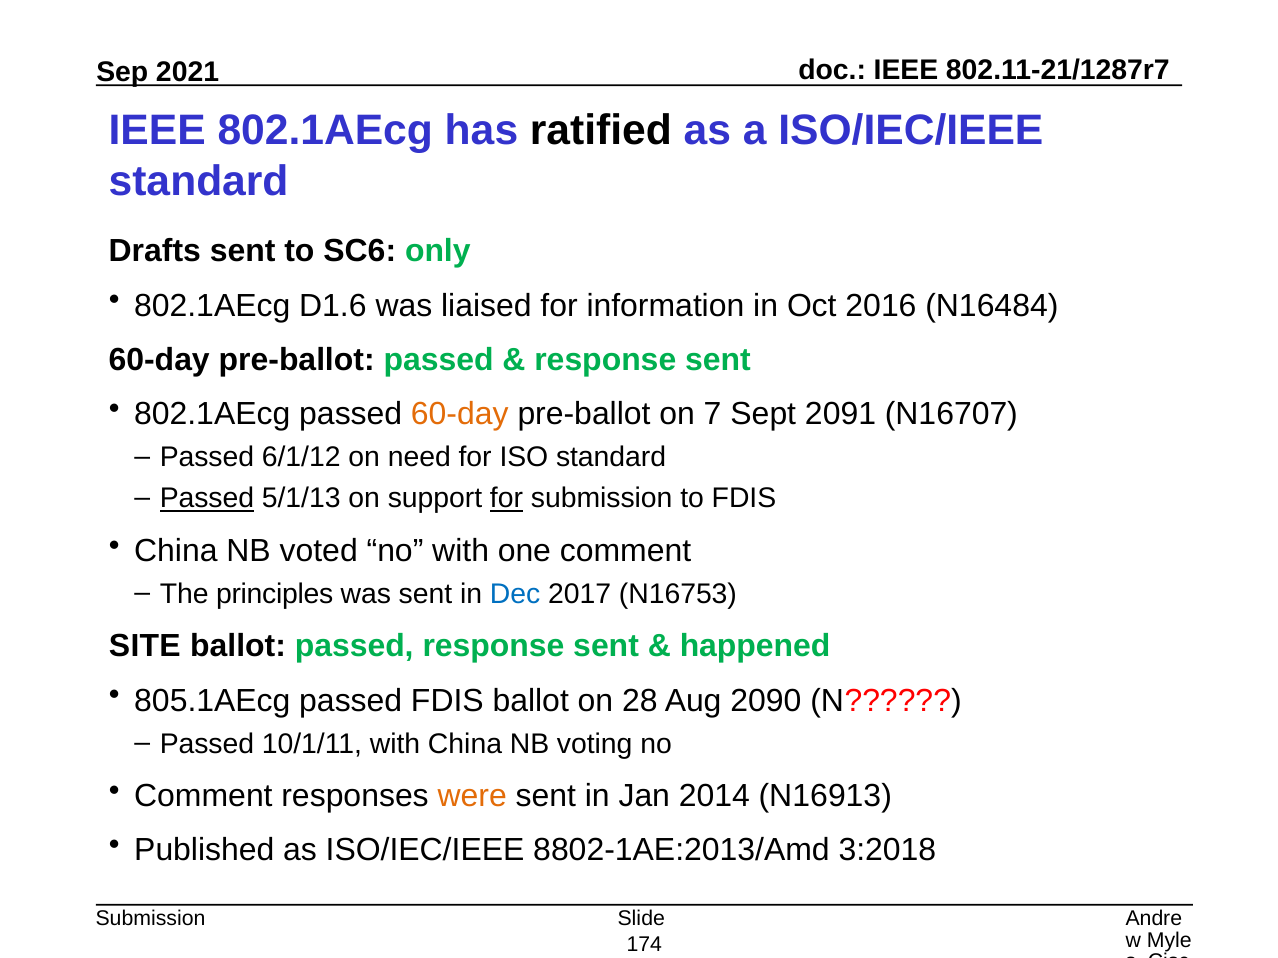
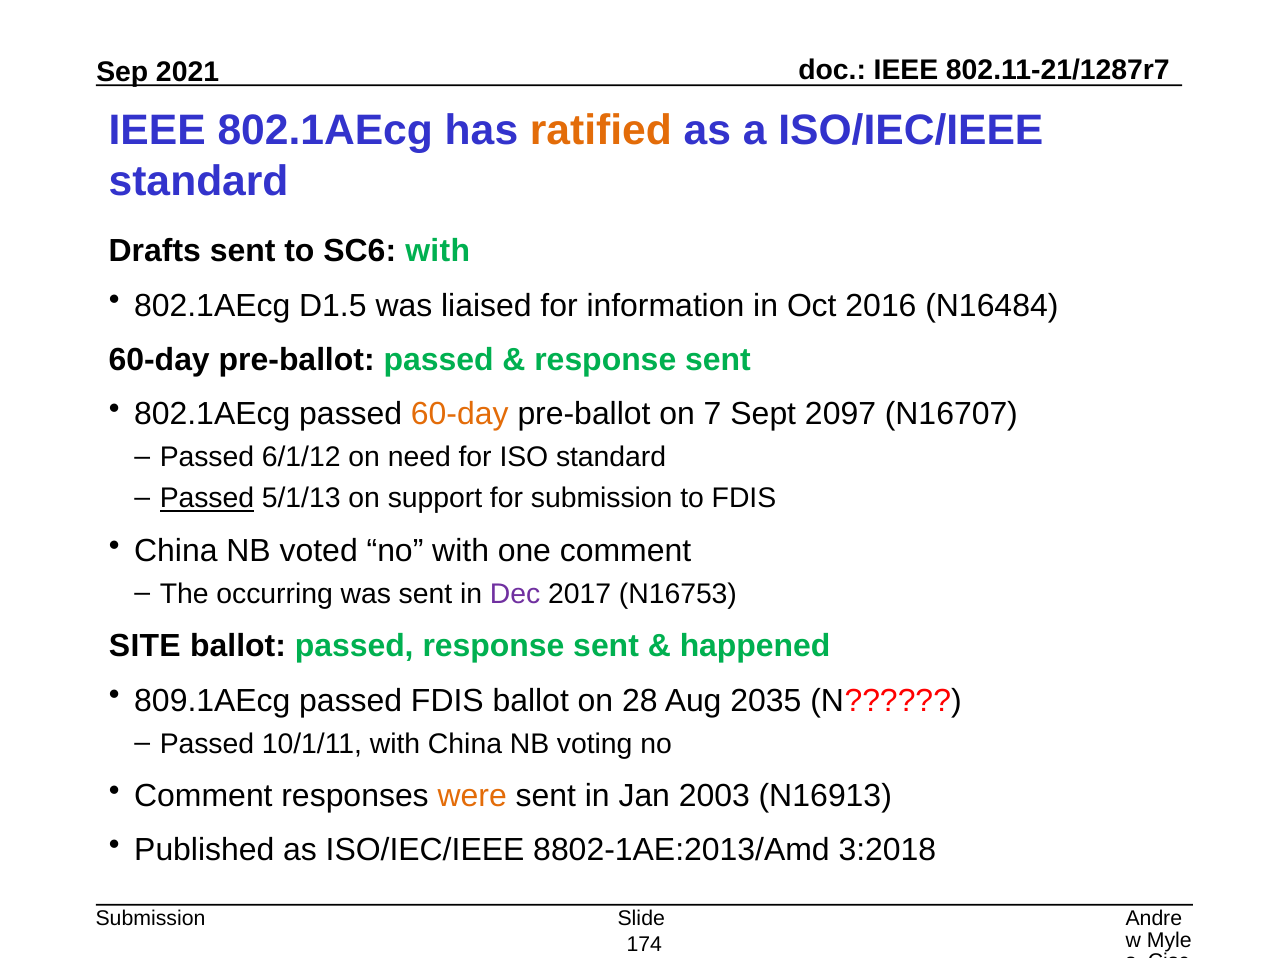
ratified colour: black -> orange
SC6 only: only -> with
D1.6: D1.6 -> D1.5
2091: 2091 -> 2097
for at (507, 499) underline: present -> none
principles: principles -> occurring
Dec colour: blue -> purple
805.1AEcg: 805.1AEcg -> 809.1AEcg
2090: 2090 -> 2035
2014: 2014 -> 2003
